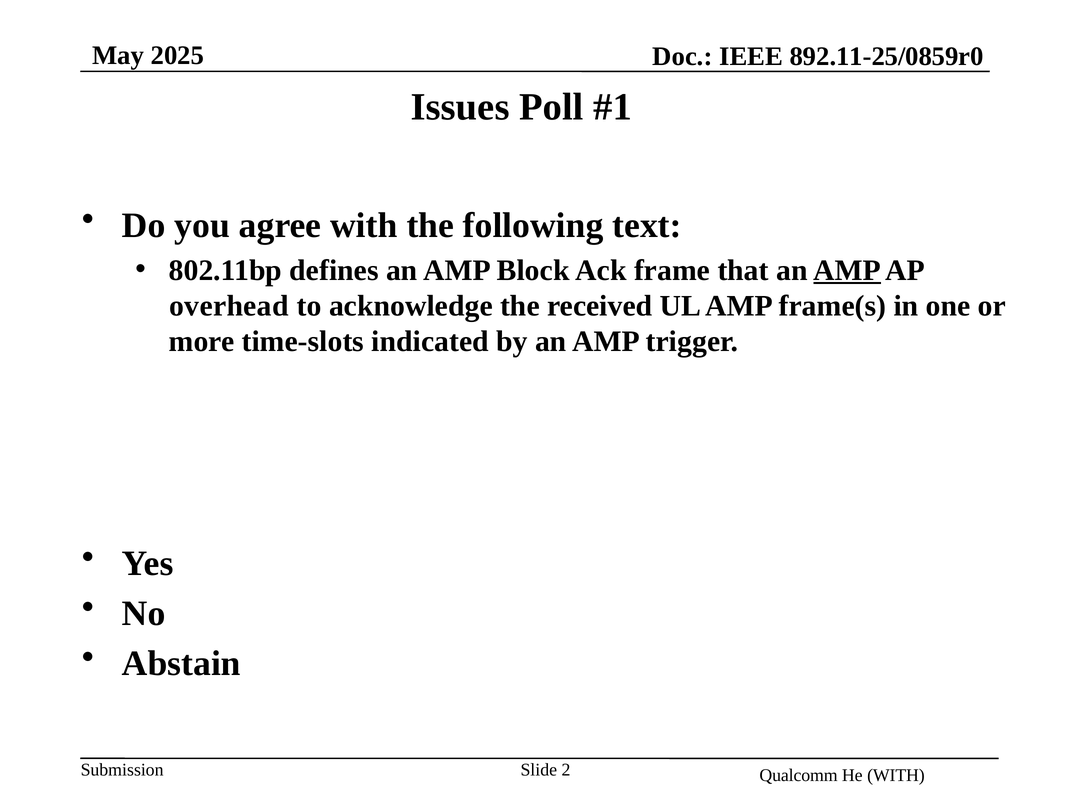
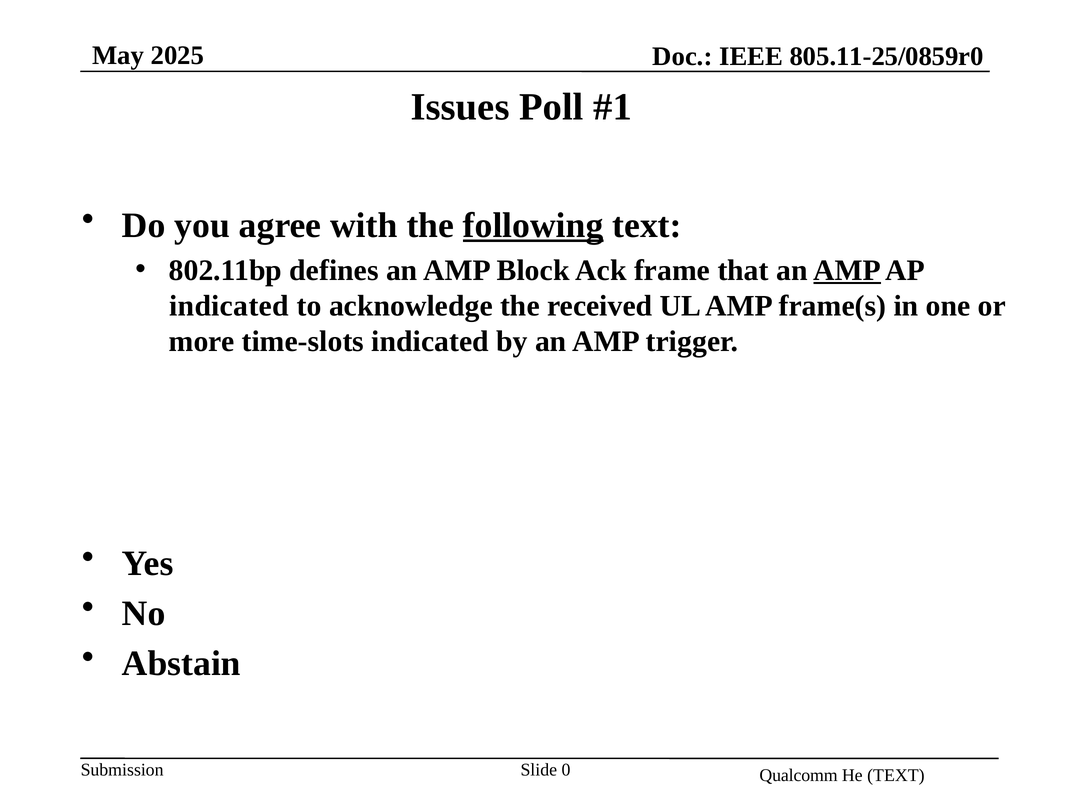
892.11-25/0859r0: 892.11-25/0859r0 -> 805.11-25/0859r0
following underline: none -> present
overhead at (229, 306): overhead -> indicated
2: 2 -> 0
He WITH: WITH -> TEXT
